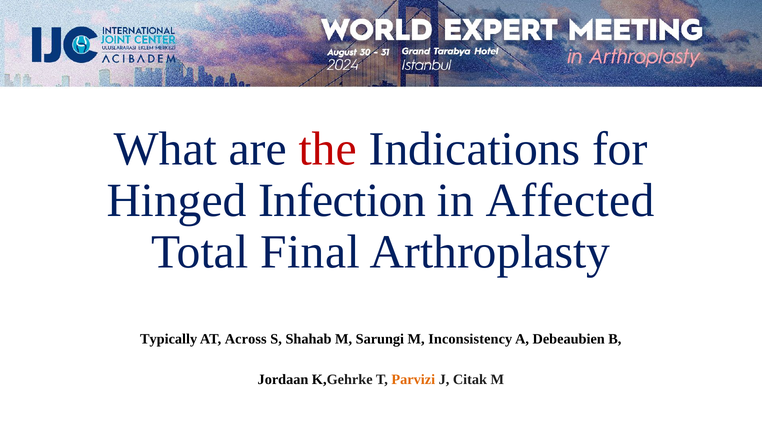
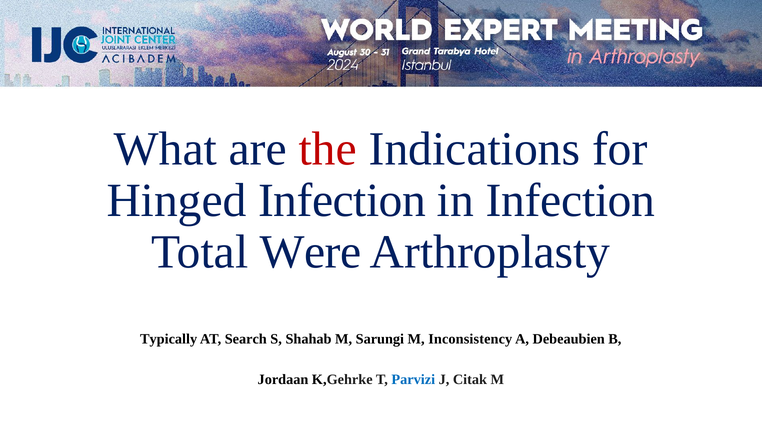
in Affected: Affected -> Infection
Final: Final -> Were
Across: Across -> Search
Parvizi colour: orange -> blue
